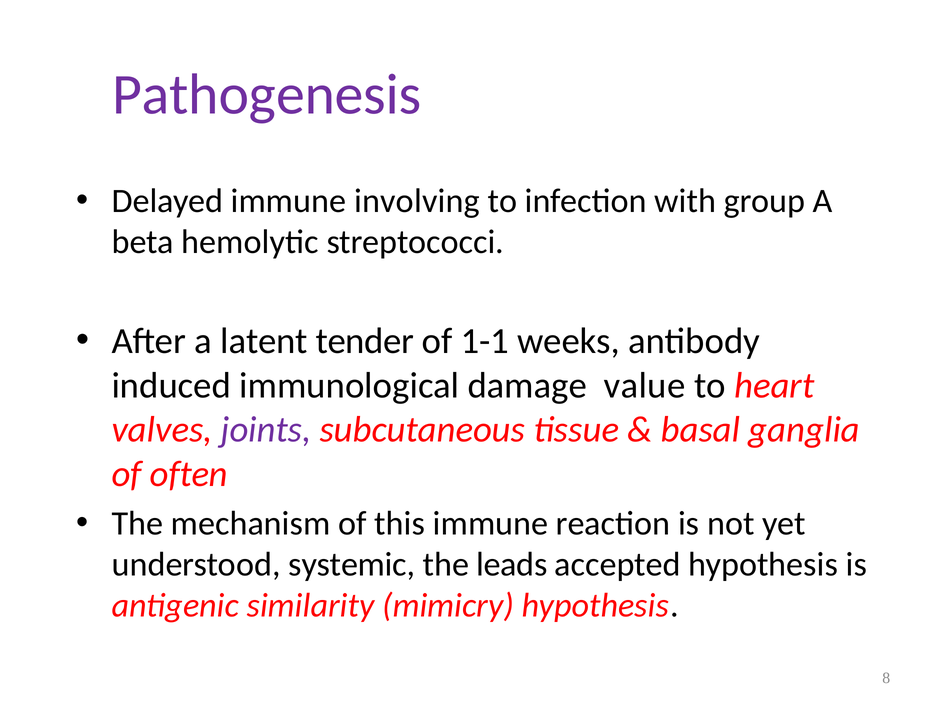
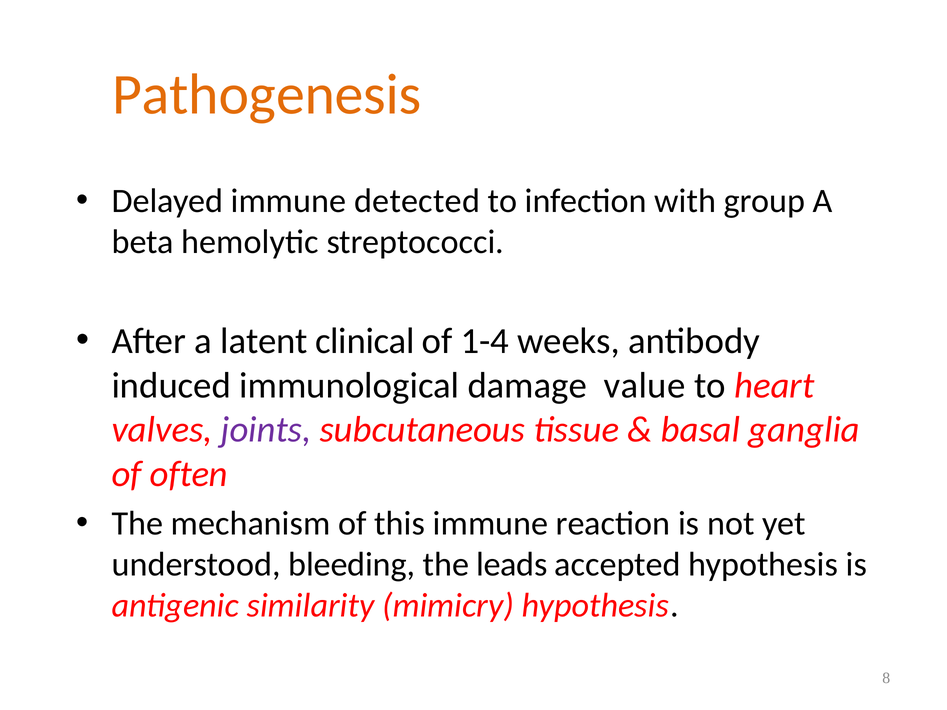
Pathogenesis colour: purple -> orange
involving: involving -> detected
tender: tender -> clinical
1-1: 1-1 -> 1-4
systemic: systemic -> bleeding
